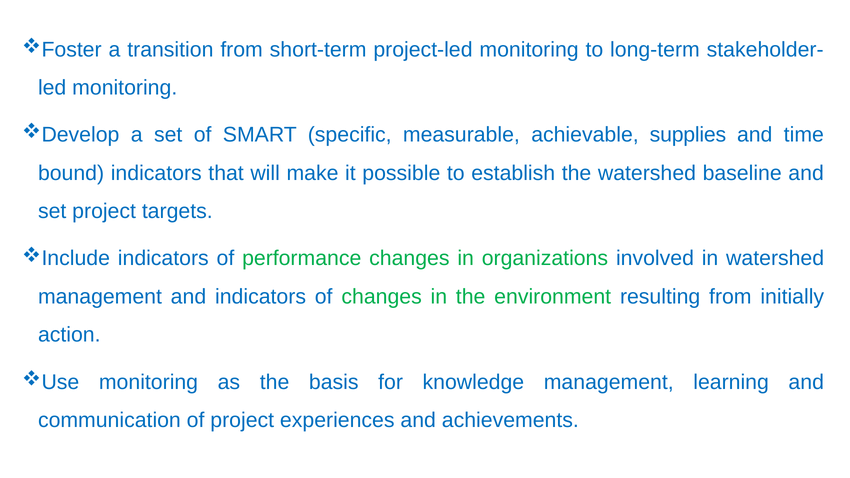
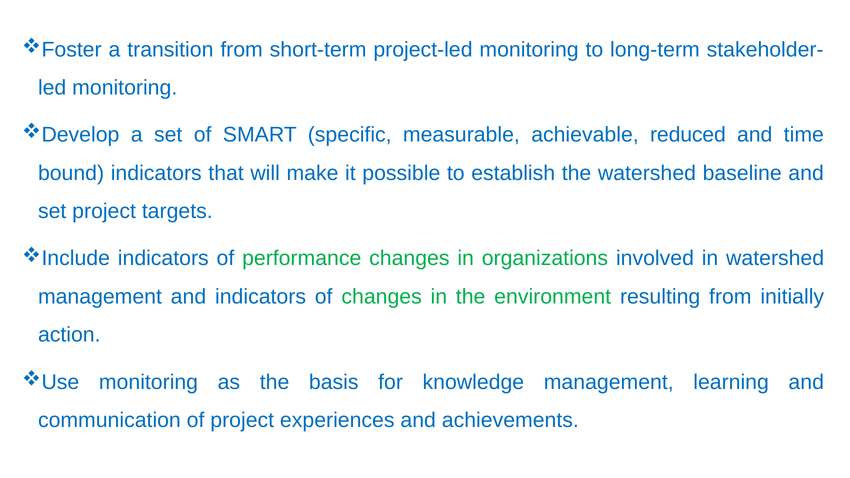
supplies: supplies -> reduced
